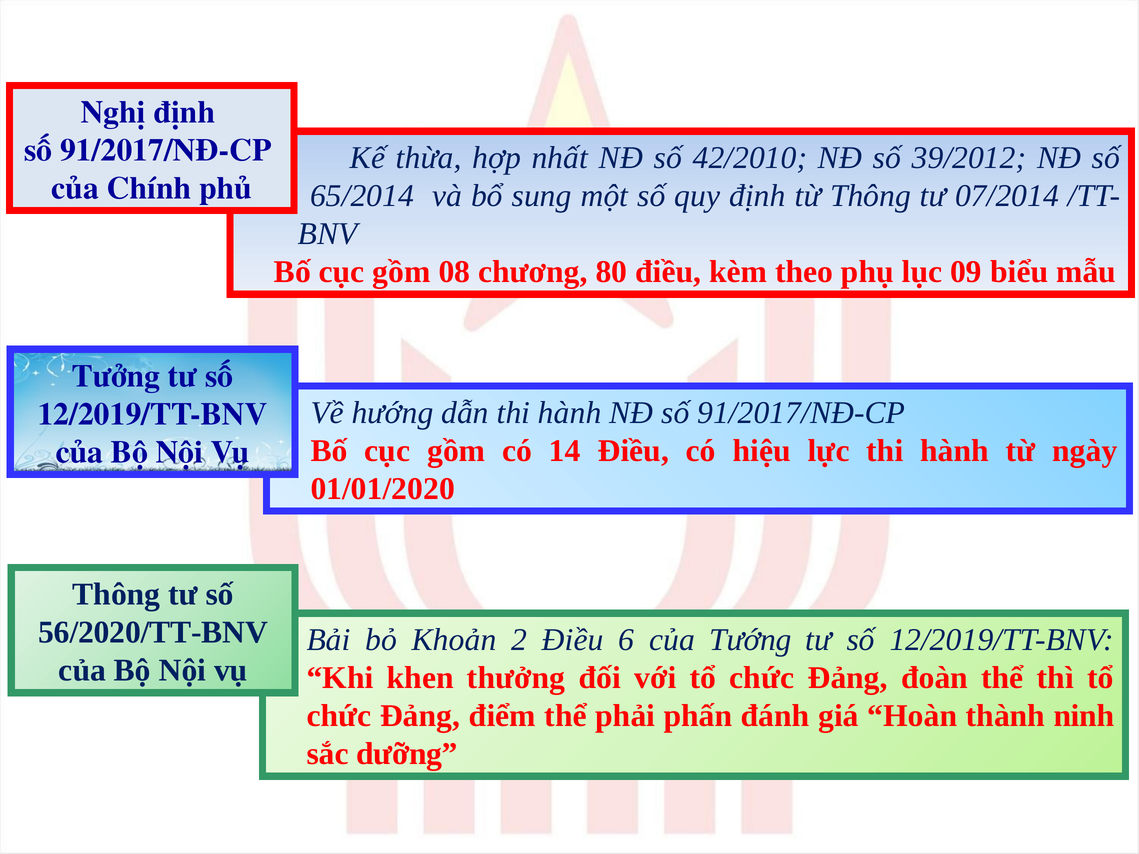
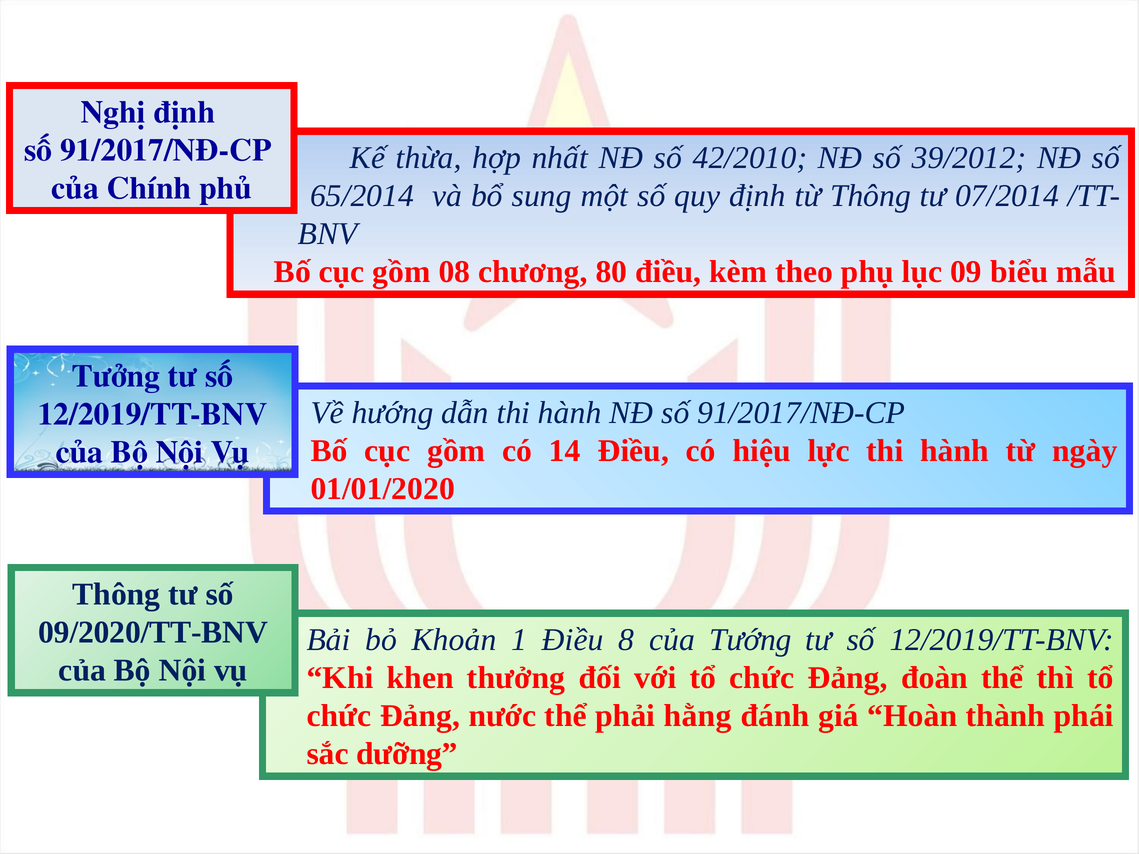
56/2020/TT-BNV: 56/2020/TT-BNV -> 09/2020/TT-BNV
2: 2 -> 1
6: 6 -> 8
điểm: điểm -> nước
phấn: phấn -> hằng
ninh: ninh -> phái
